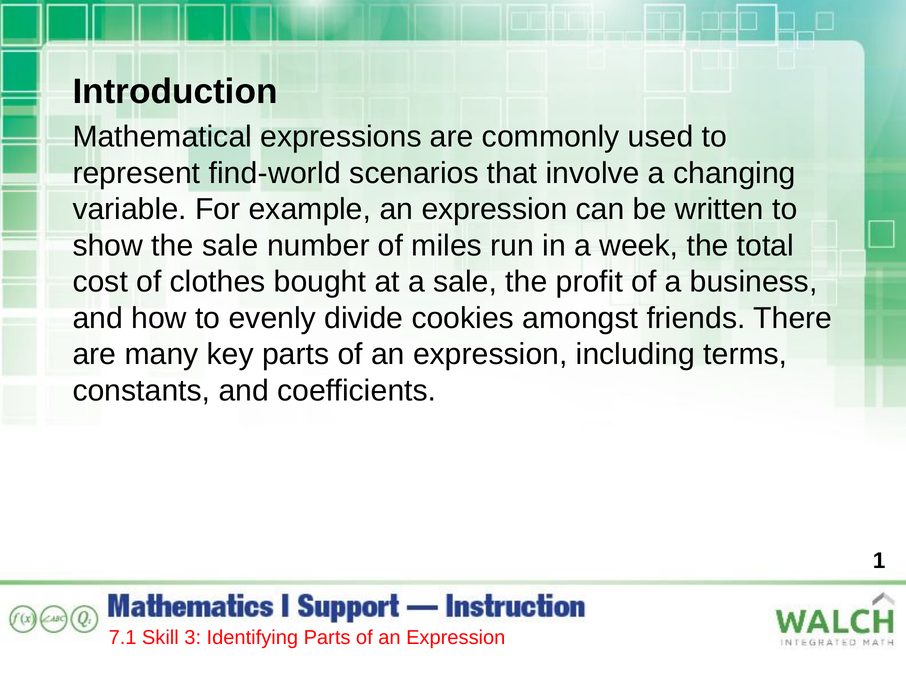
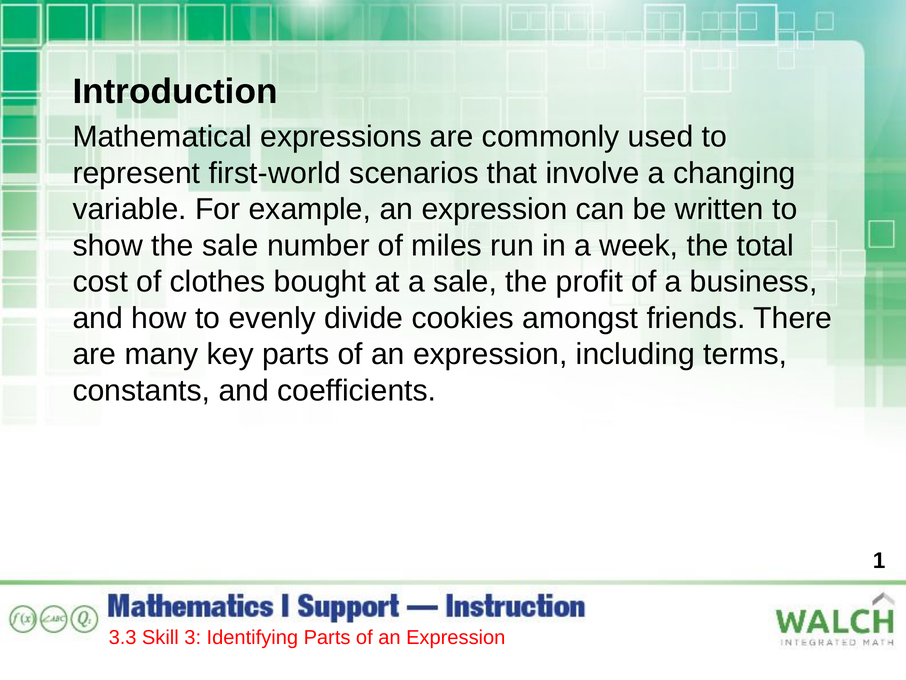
find-world: find-world -> first-world
7.1: 7.1 -> 3.3
